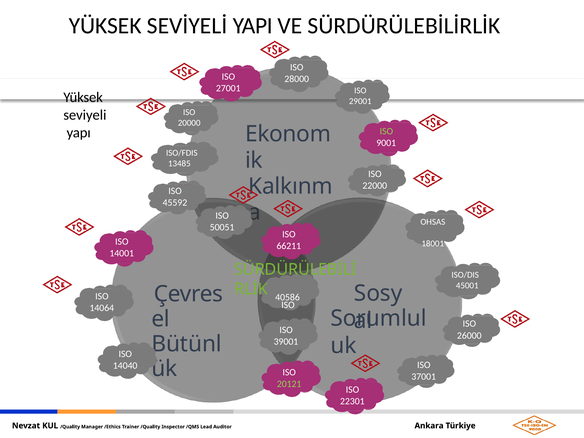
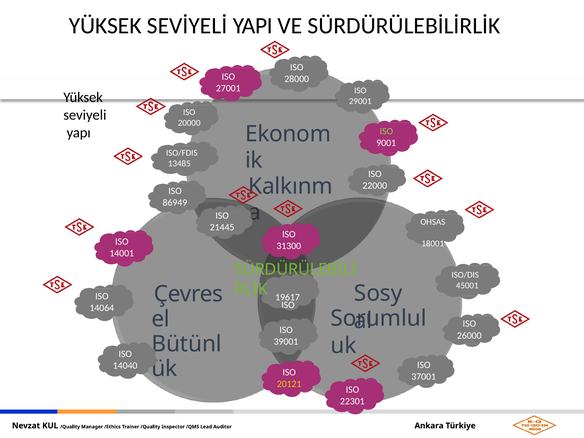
45592: 45592 -> 86949
50051: 50051 -> 21445
66211: 66211 -> 31300
40586: 40586 -> 19617
20121 colour: light green -> yellow
